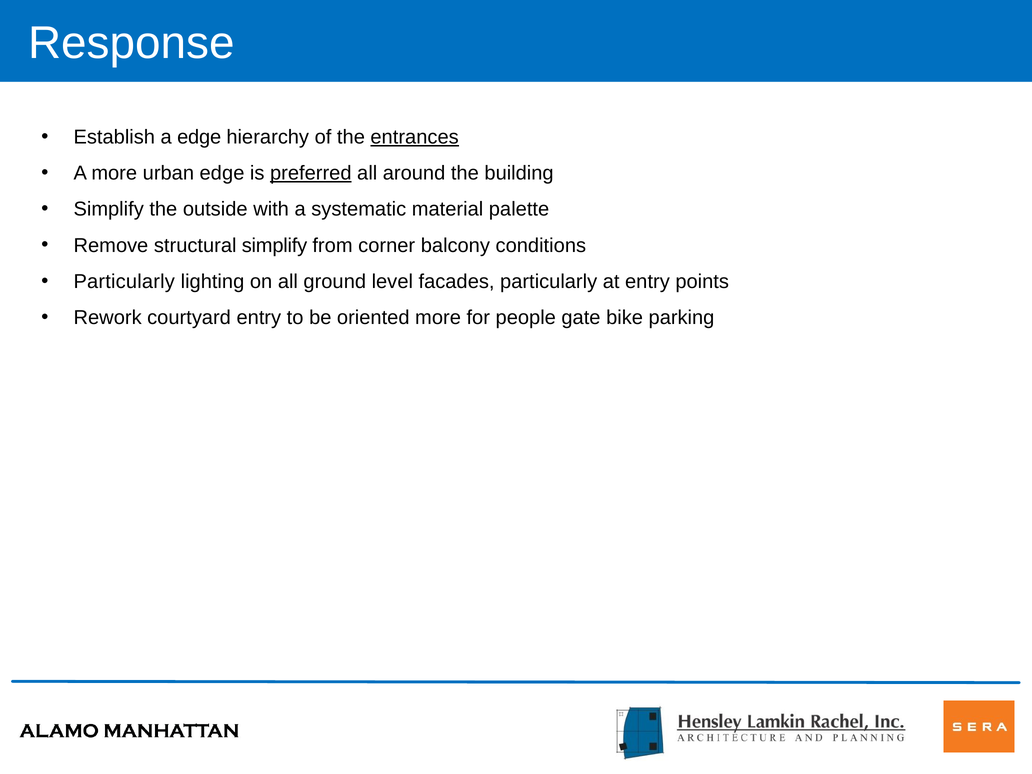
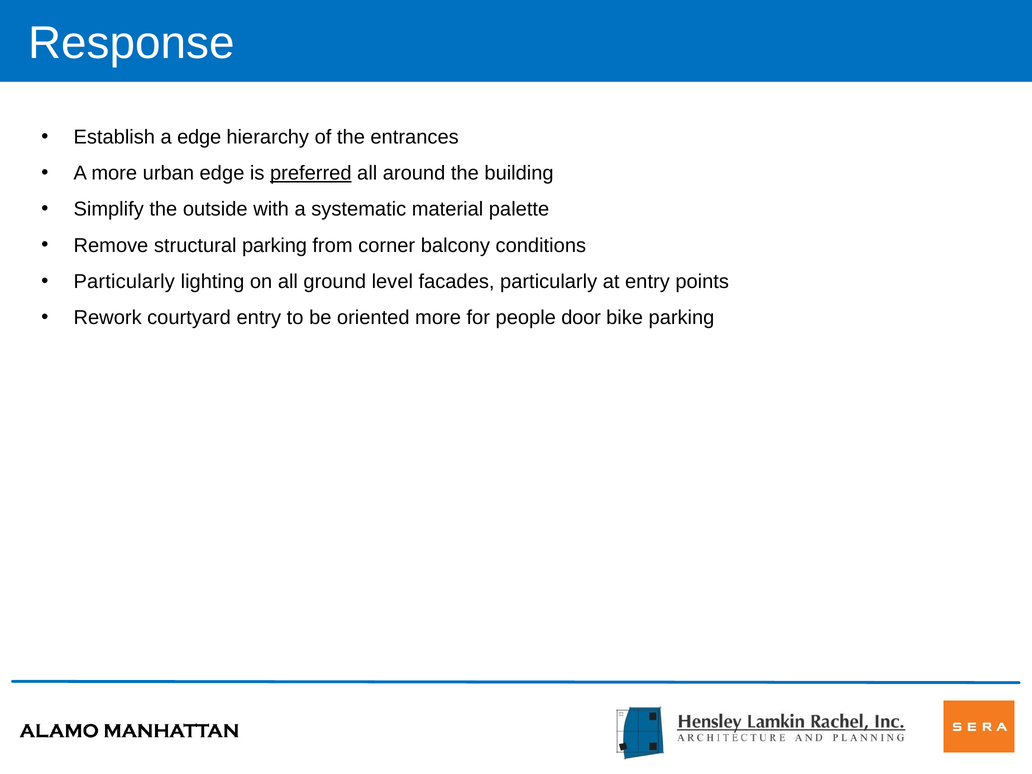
entrances underline: present -> none
structural simplify: simplify -> parking
gate: gate -> door
